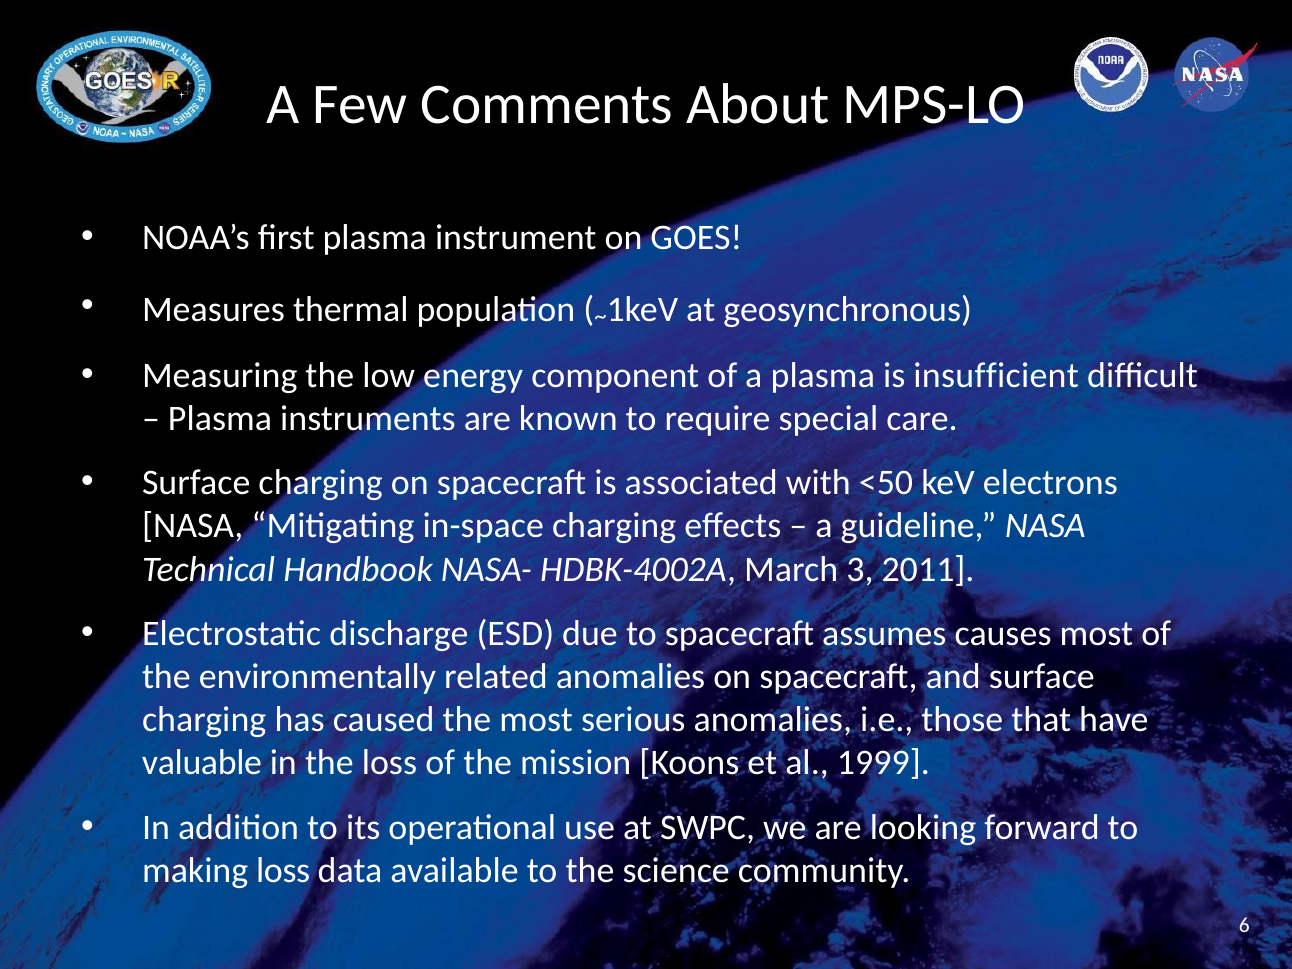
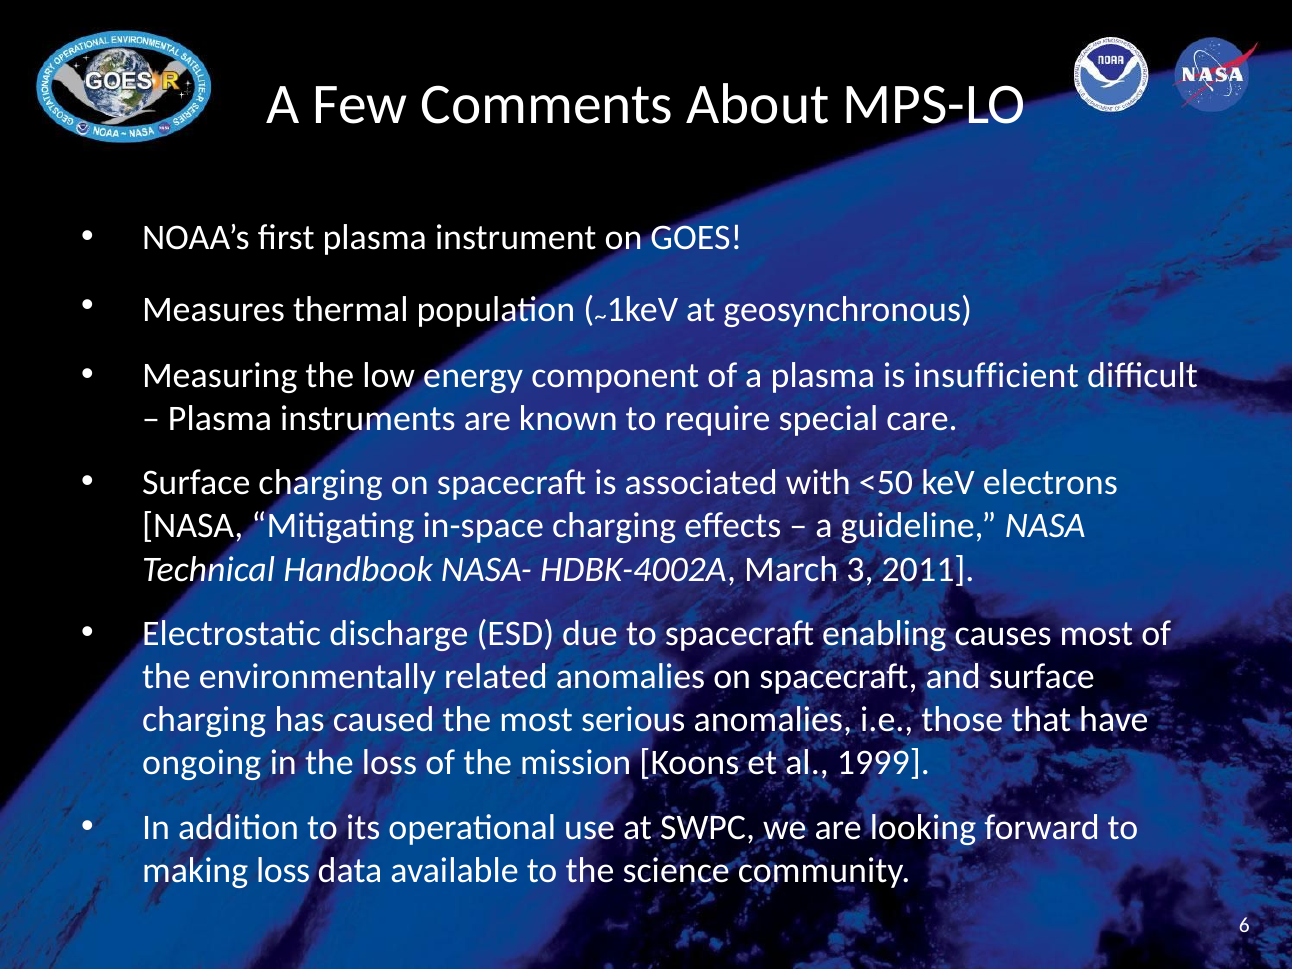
assumes: assumes -> enabling
valuable: valuable -> ongoing
